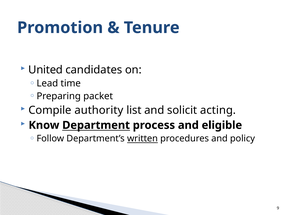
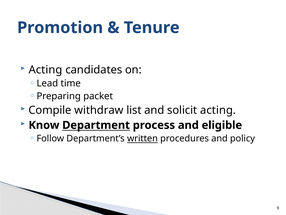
United at (46, 70): United -> Acting
authority: authority -> withdraw
